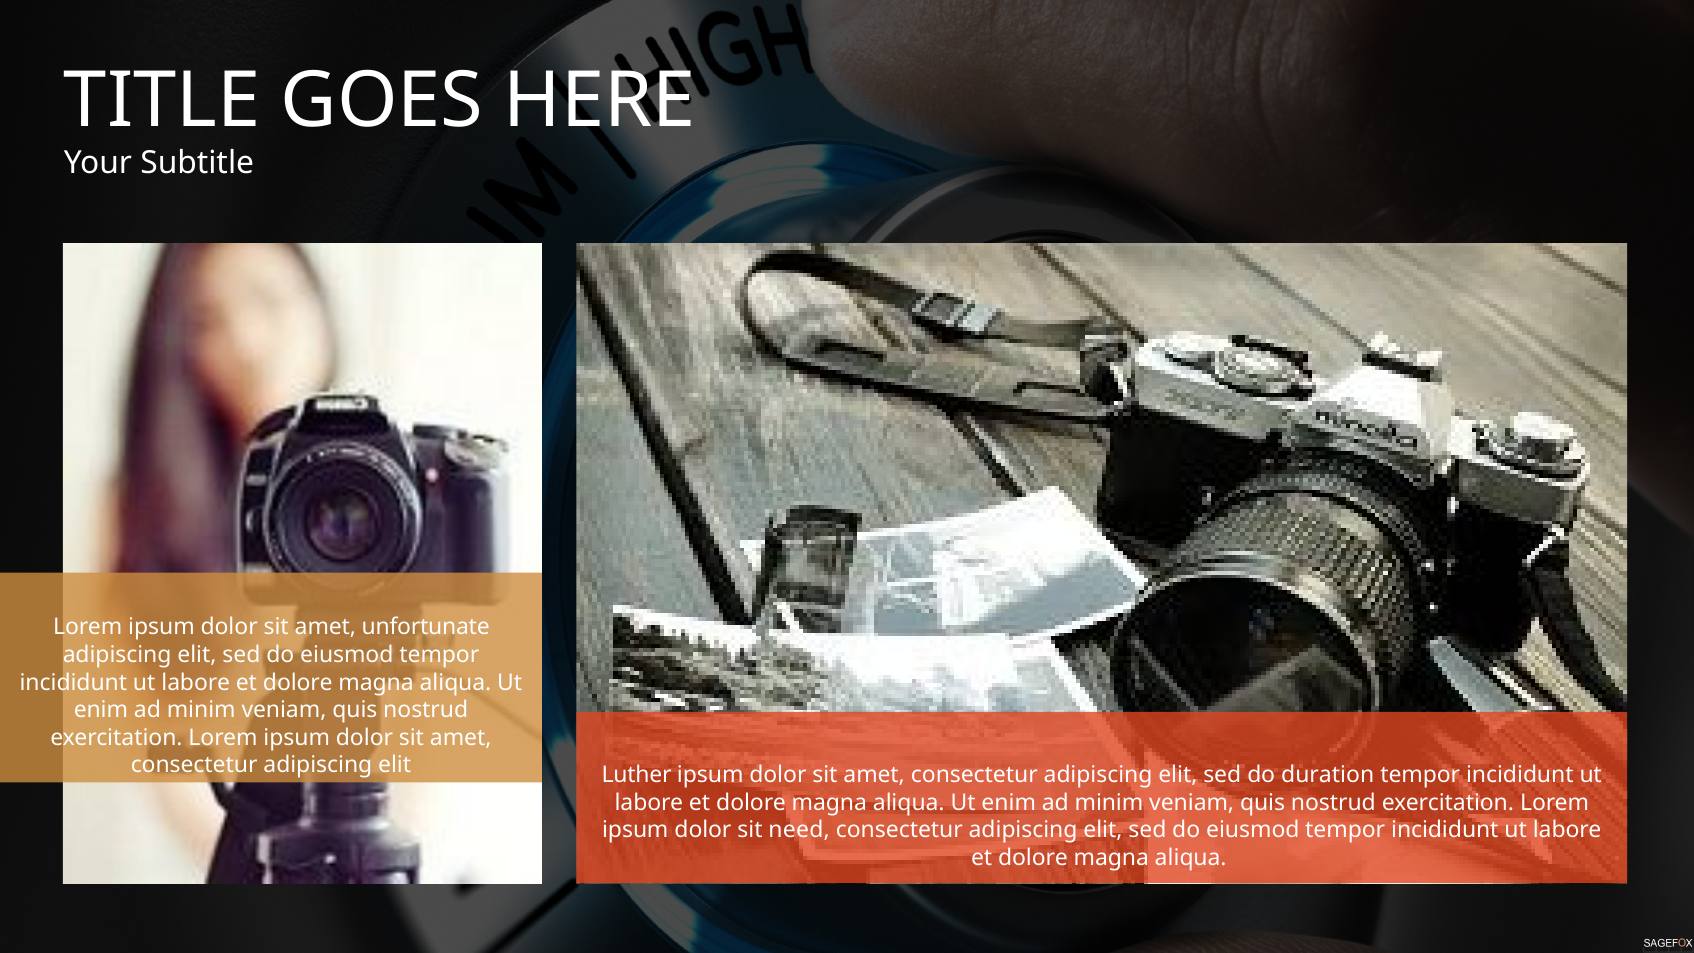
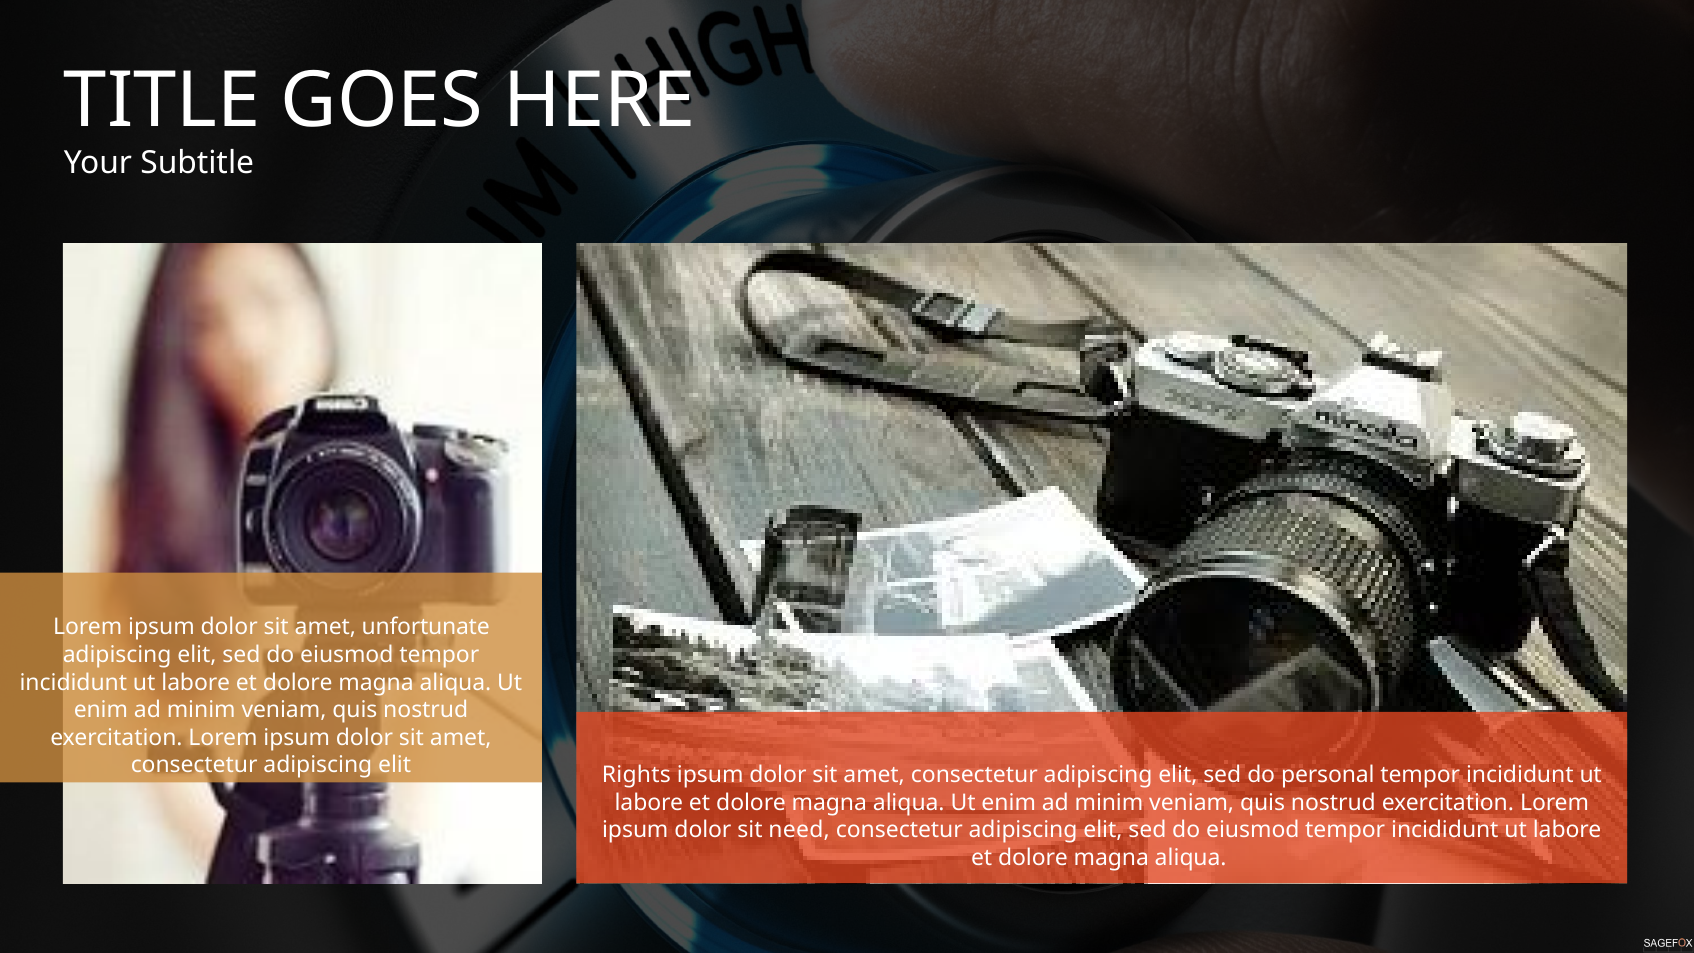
Luther: Luther -> Rights
duration: duration -> personal
